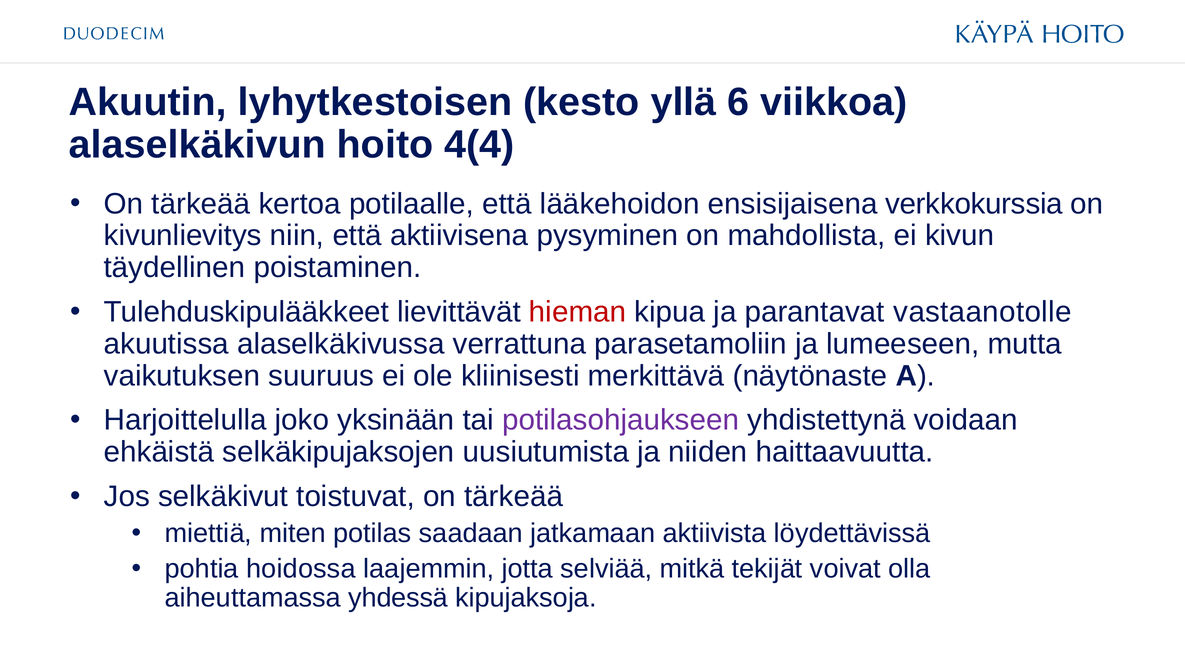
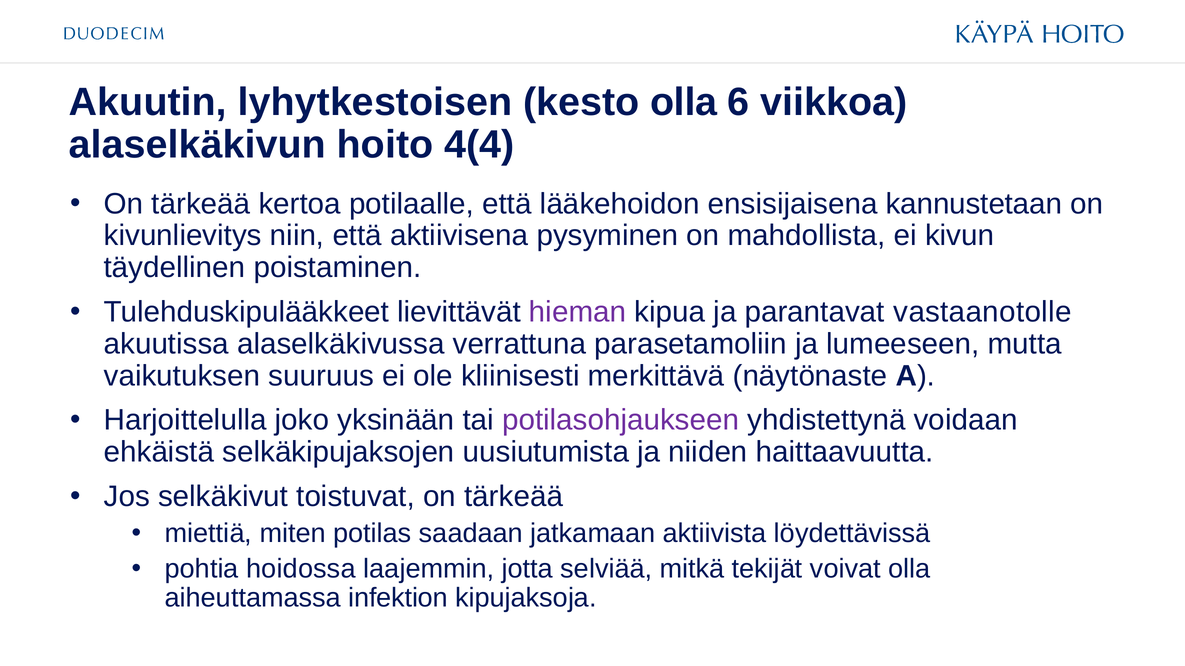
kesto yllä: yllä -> olla
verkkokurssia: verkkokurssia -> kannustetaan
hieman colour: red -> purple
yhdessä: yhdessä -> infektion
